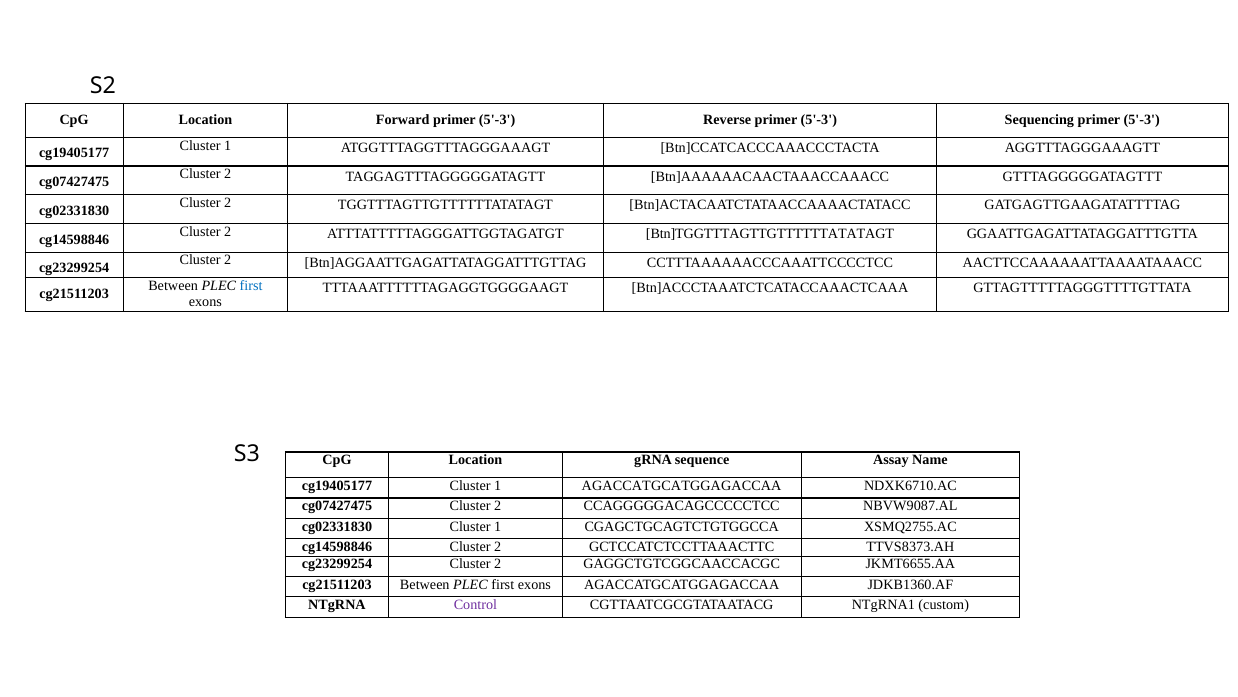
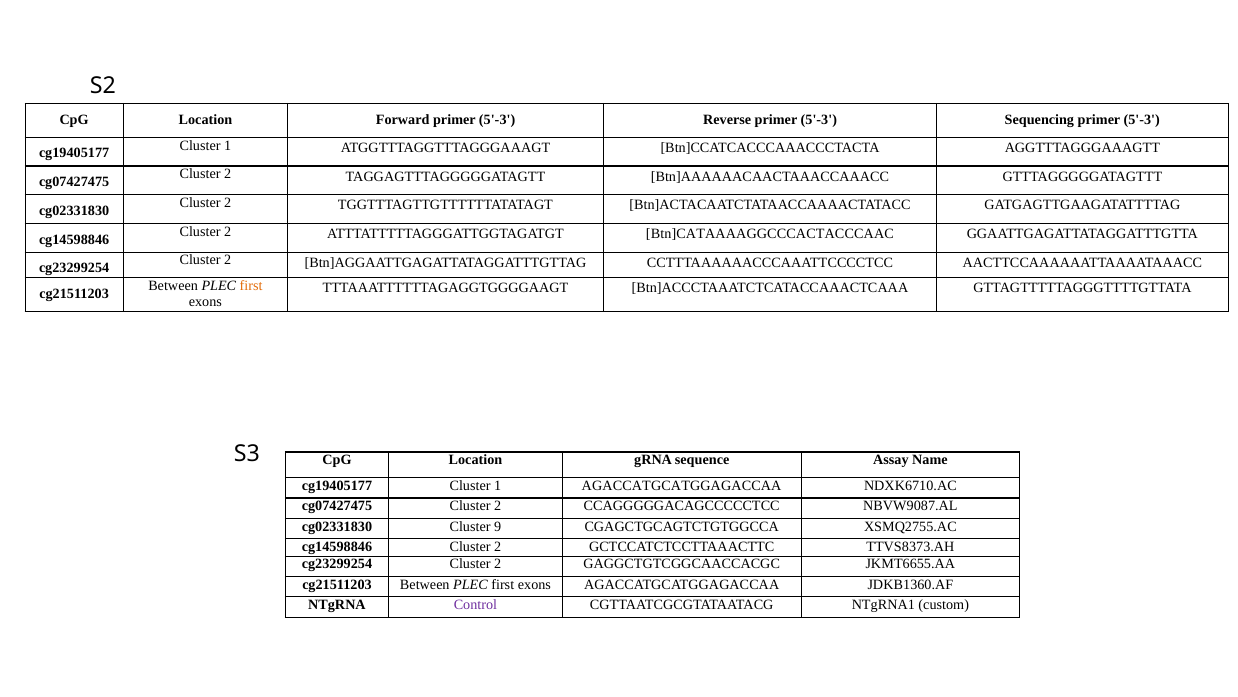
Btn]TGGTTTAGTTGTTTTTTATATAGT: Btn]TGGTTTAGTTGTTTTTTATATAGT -> Btn]CATAAAAGGCCCACTACCCAAC
first at (251, 285) colour: blue -> orange
cg02331830 Cluster 1: 1 -> 9
